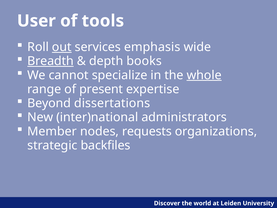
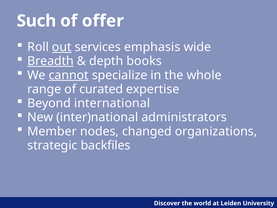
User: User -> Such
tools: tools -> offer
cannot underline: none -> present
whole underline: present -> none
present: present -> curated
dissertations: dissertations -> international
requests: requests -> changed
